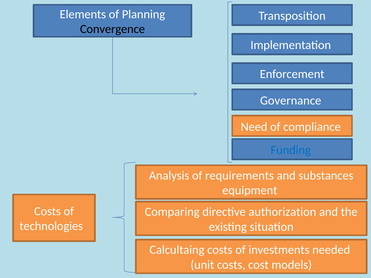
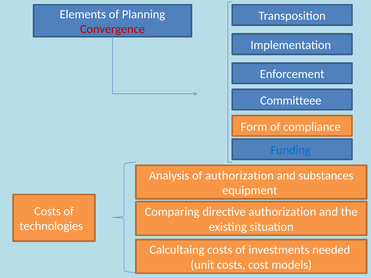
Convergence colour: black -> red
Governance: Governance -> Committeee
Need: Need -> Form
of requirements: requirements -> authorization
